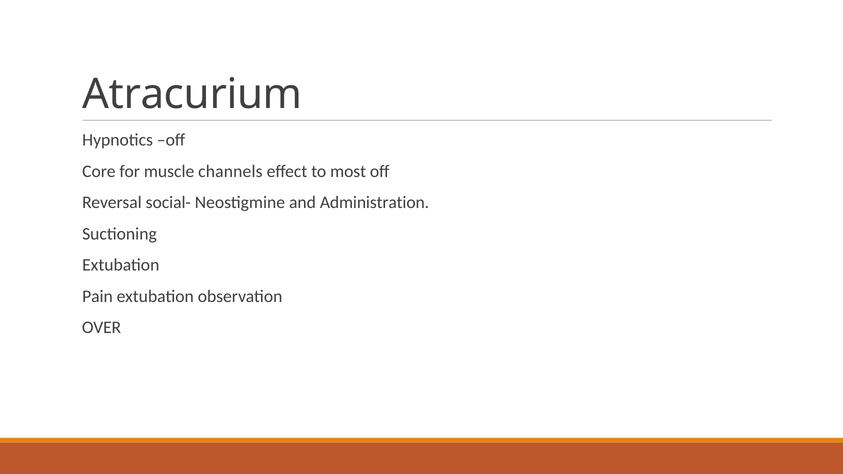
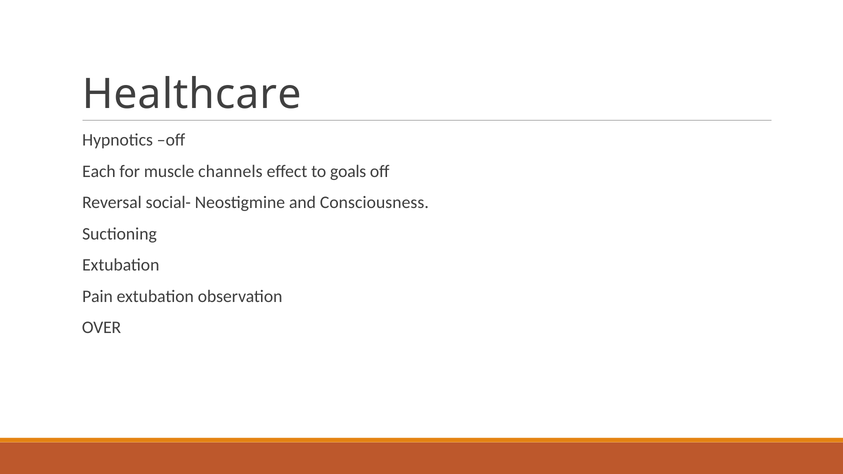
Atracurium: Atracurium -> Healthcare
Core: Core -> Each
most: most -> goals
Administration: Administration -> Consciousness
